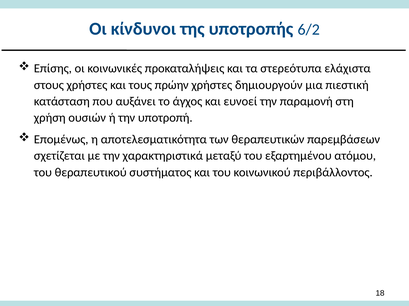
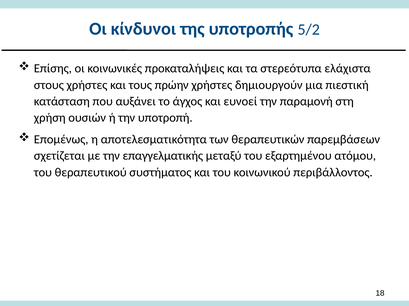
6/2: 6/2 -> 5/2
χαρακτηριστικά: χαρακτηριστικά -> επαγγελματικής
